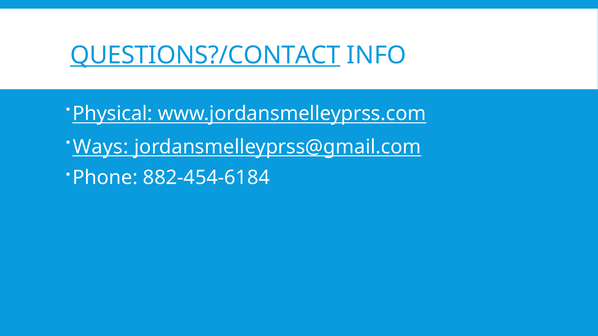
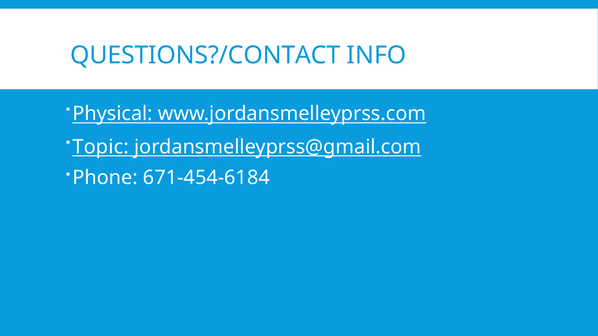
QUESTIONS?/CONTACT underline: present -> none
Ways: Ways -> Topic
882-454-6184: 882-454-6184 -> 671-454-6184
